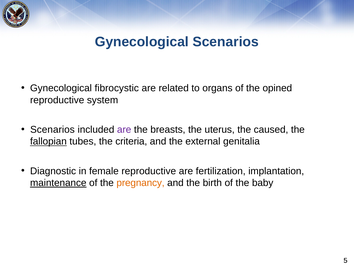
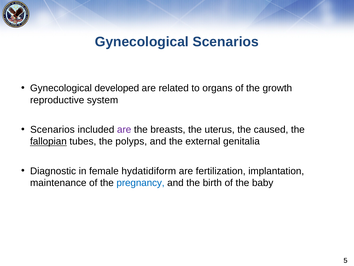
fibrocystic: fibrocystic -> developed
opined: opined -> growth
criteria: criteria -> polyps
female reproductive: reproductive -> hydatidiform
maintenance underline: present -> none
pregnancy colour: orange -> blue
